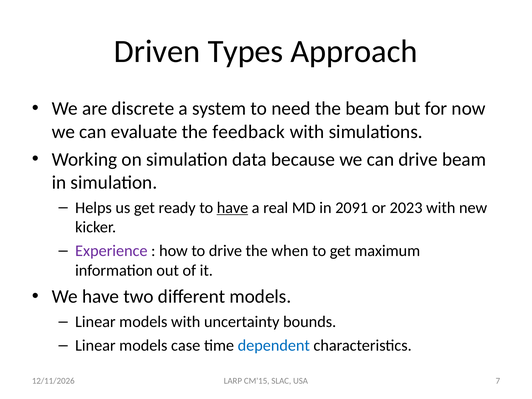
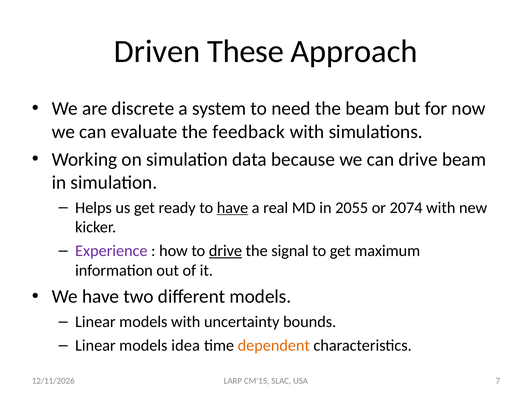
Types: Types -> These
2091: 2091 -> 2055
2023: 2023 -> 2074
drive at (225, 251) underline: none -> present
when: when -> signal
case: case -> idea
dependent colour: blue -> orange
